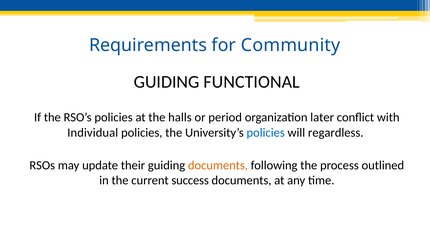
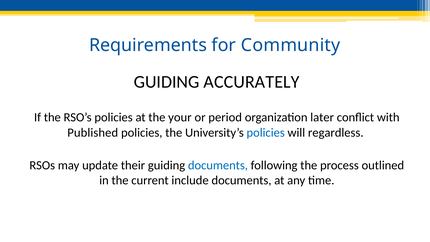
FUNCTIONAL: FUNCTIONAL -> ACCURATELY
halls: halls -> your
Individual: Individual -> Published
documents at (218, 165) colour: orange -> blue
success: success -> include
